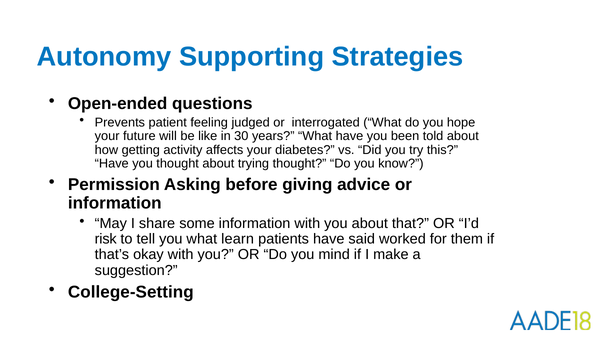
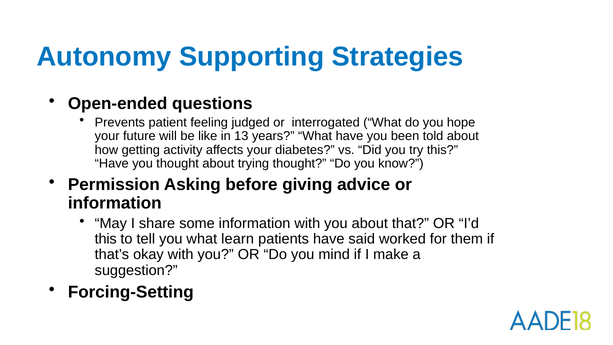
30: 30 -> 13
risk at (106, 239): risk -> this
College-Setting: College-Setting -> Forcing-Setting
